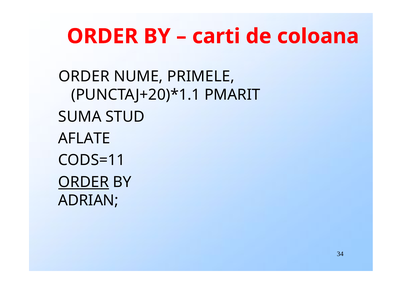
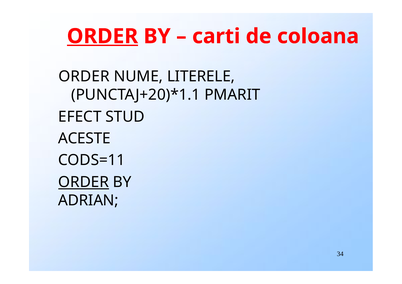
ORDER at (102, 36) underline: none -> present
PRIMELE: PRIMELE -> LITERELE
SUMA: SUMA -> EFECT
AFLATE: AFLATE -> ACESTE
